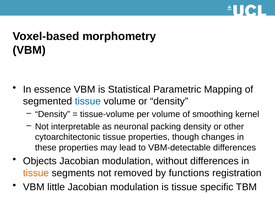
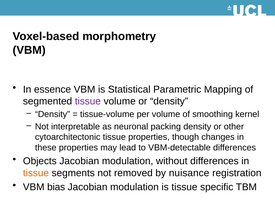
tissue at (88, 101) colour: blue -> purple
functions: functions -> nuisance
little: little -> bias
